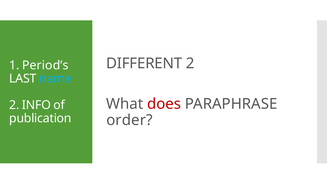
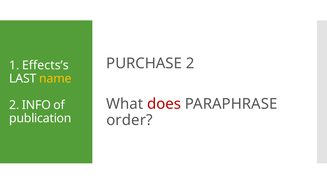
DIFFERENT: DIFFERENT -> PURCHASE
Period’s: Period’s -> Effects’s
name colour: light blue -> yellow
